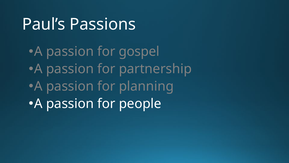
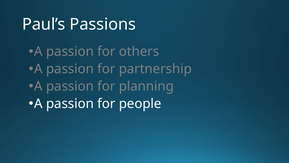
gospel: gospel -> others
